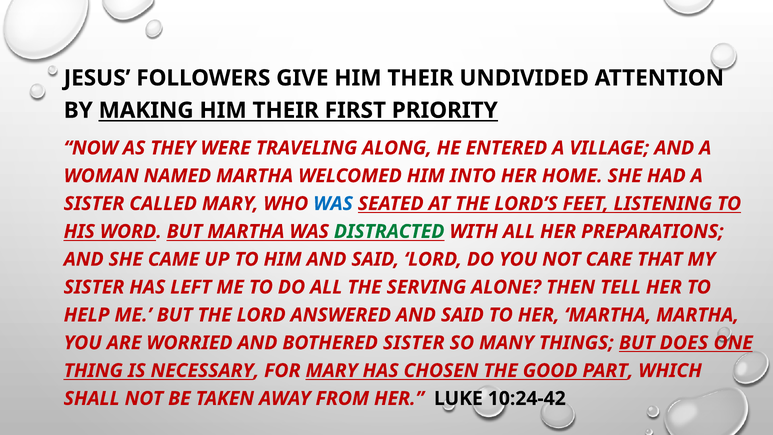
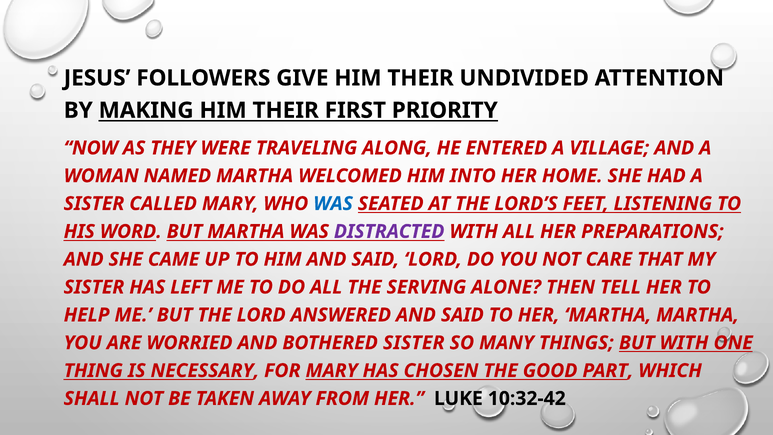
DISTRACTED colour: green -> purple
BUT DOES: DOES -> WITH
10:24-42: 10:24-42 -> 10:32-42
